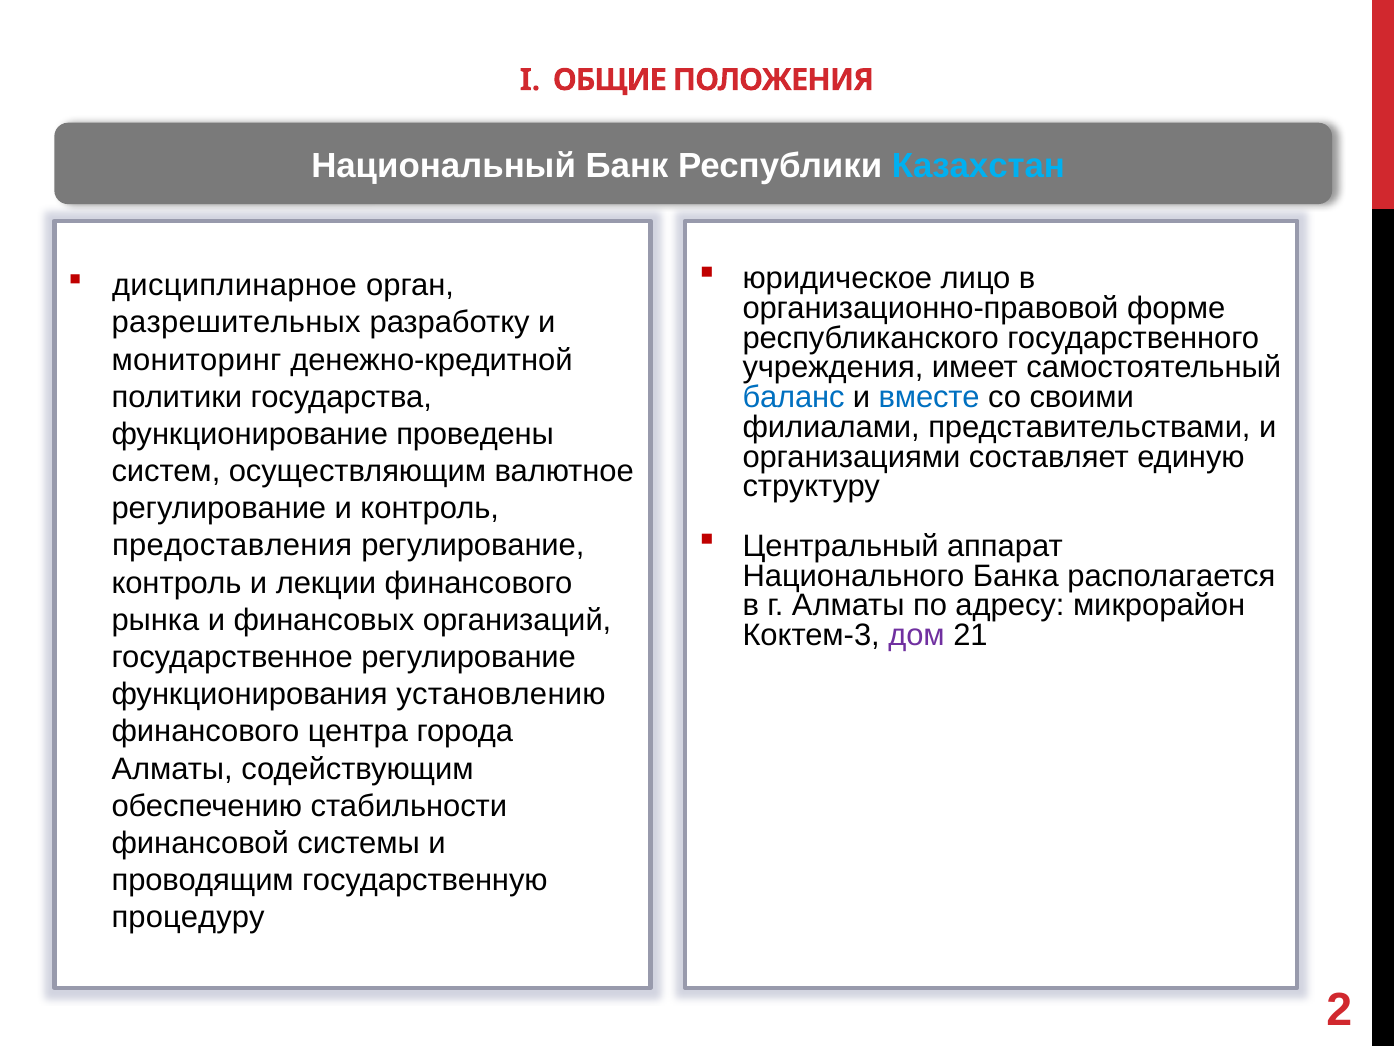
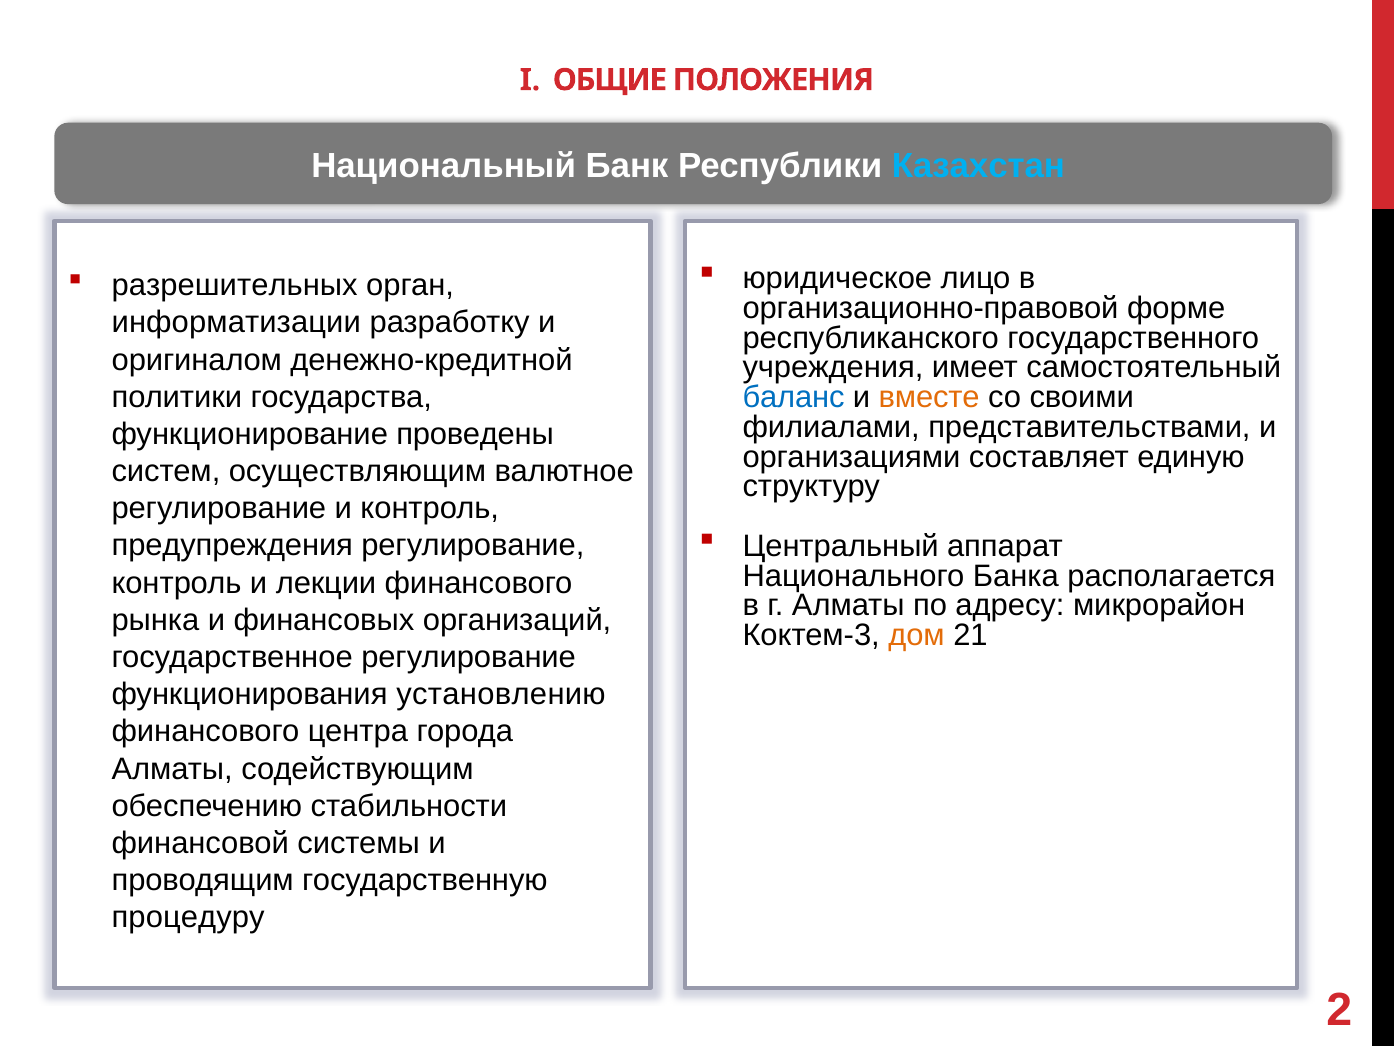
дисциплинарное: дисциплинарное -> разрешительных
разрешительных: разрешительных -> информатизации
мониторинг: мониторинг -> оригиналом
вместе colour: blue -> orange
предоставления: предоставления -> предупреждения
дом colour: purple -> orange
